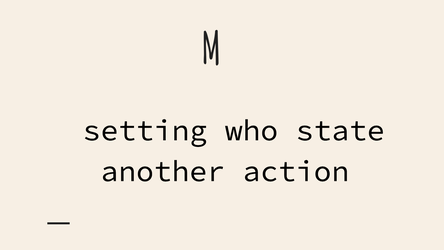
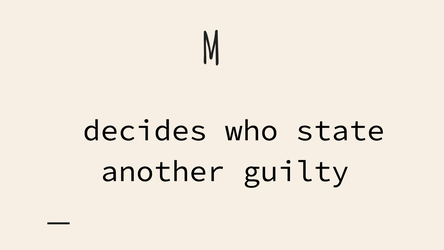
setting: setting -> decides
action: action -> guilty
